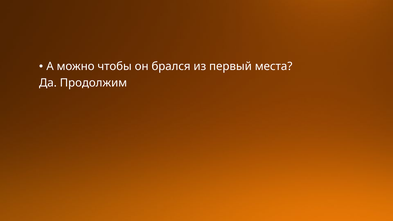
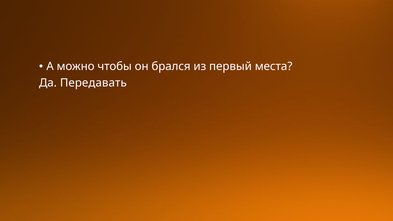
Продолжим: Продолжим -> Передавать
